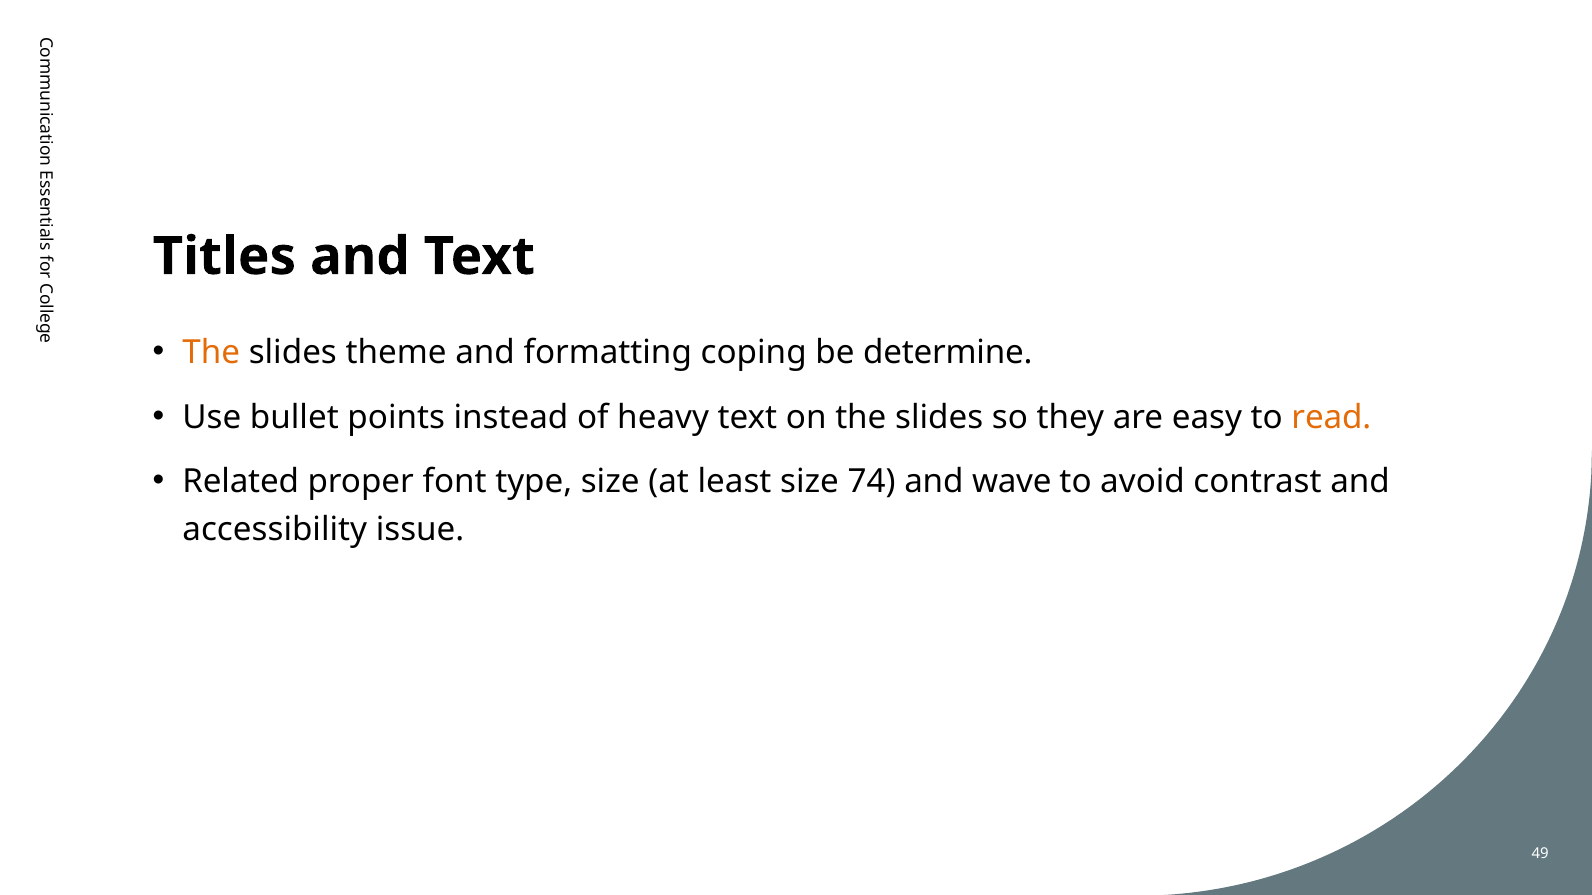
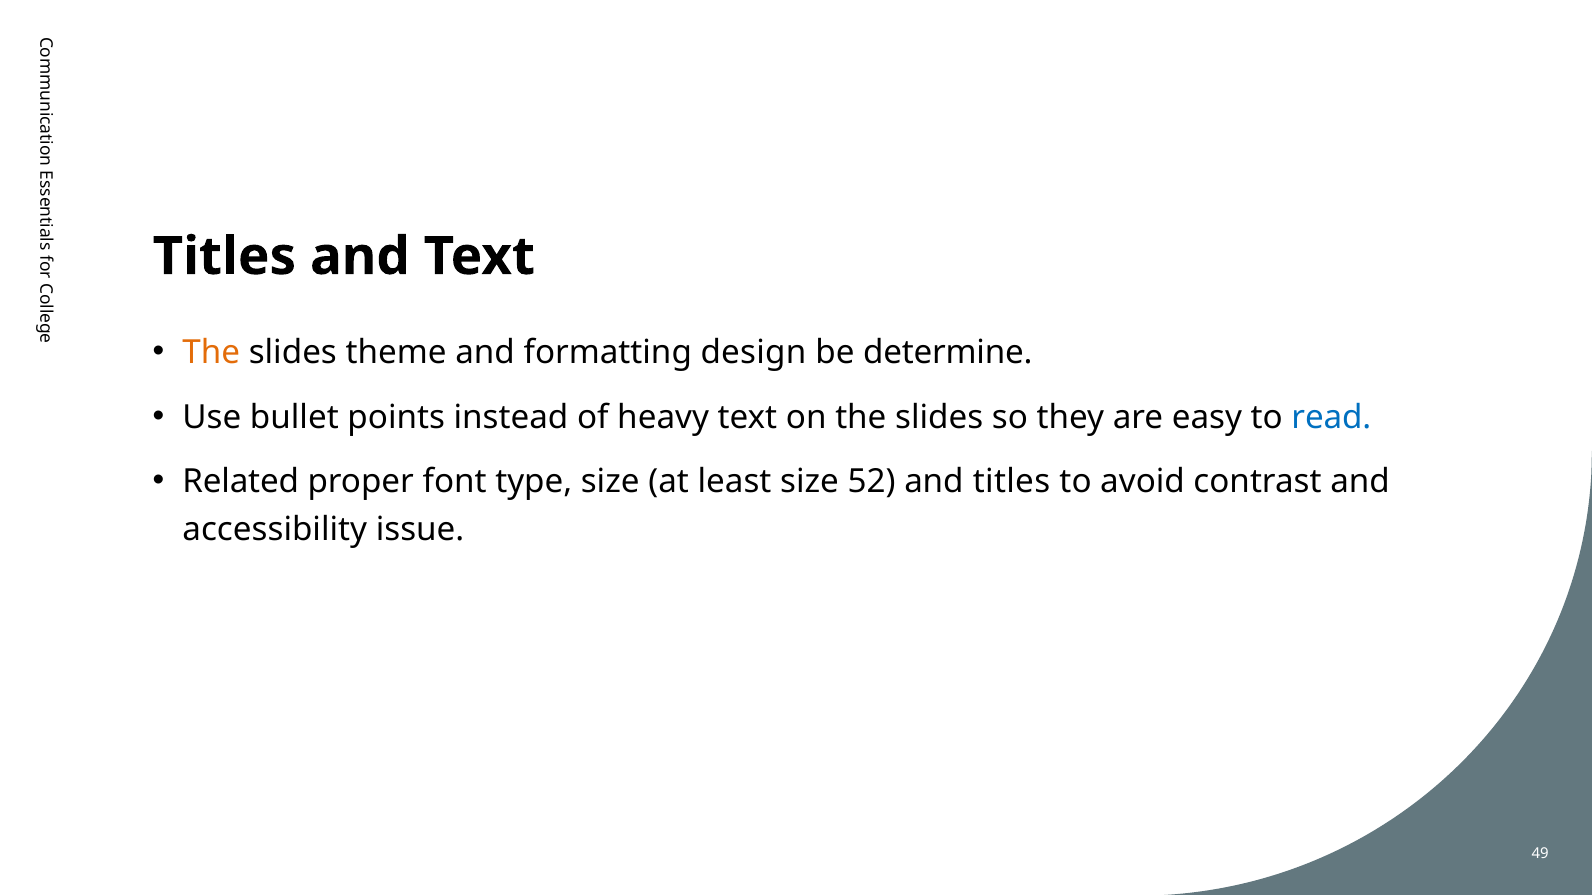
coping: coping -> design
read colour: orange -> blue
74: 74 -> 52
and wave: wave -> titles
